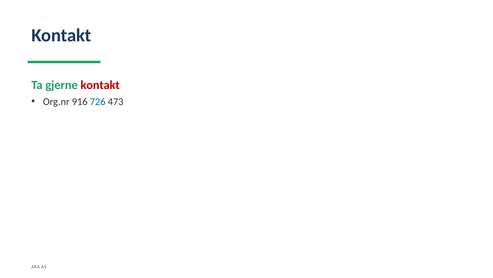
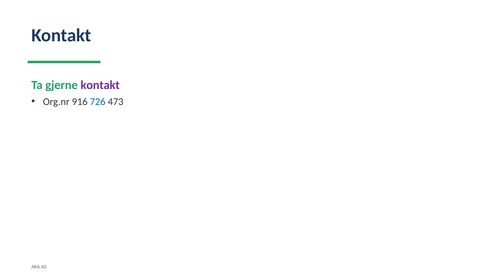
kontakt at (100, 85) colour: red -> purple
